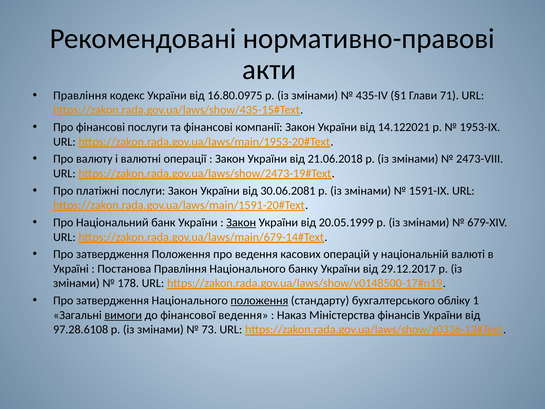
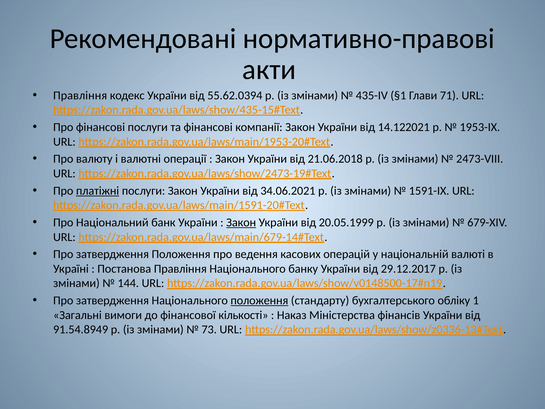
16.80.0975: 16.80.0975 -> 55.62.0394
платіжні underline: none -> present
30.06.2081: 30.06.2081 -> 34.06.2021
178: 178 -> 144
вимоги underline: present -> none
фінансової ведення: ведення -> кількості
97.28.6108: 97.28.6108 -> 91.54.8949
